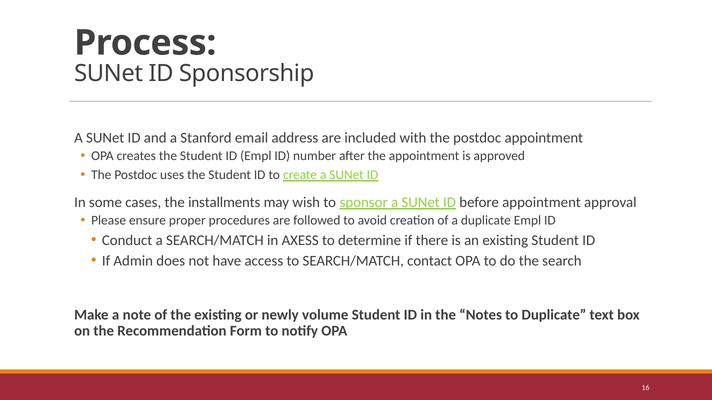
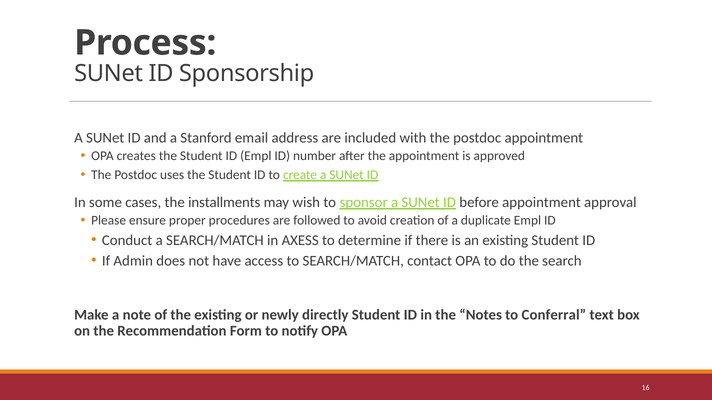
volume: volume -> directly
to Duplicate: Duplicate -> Conferral
